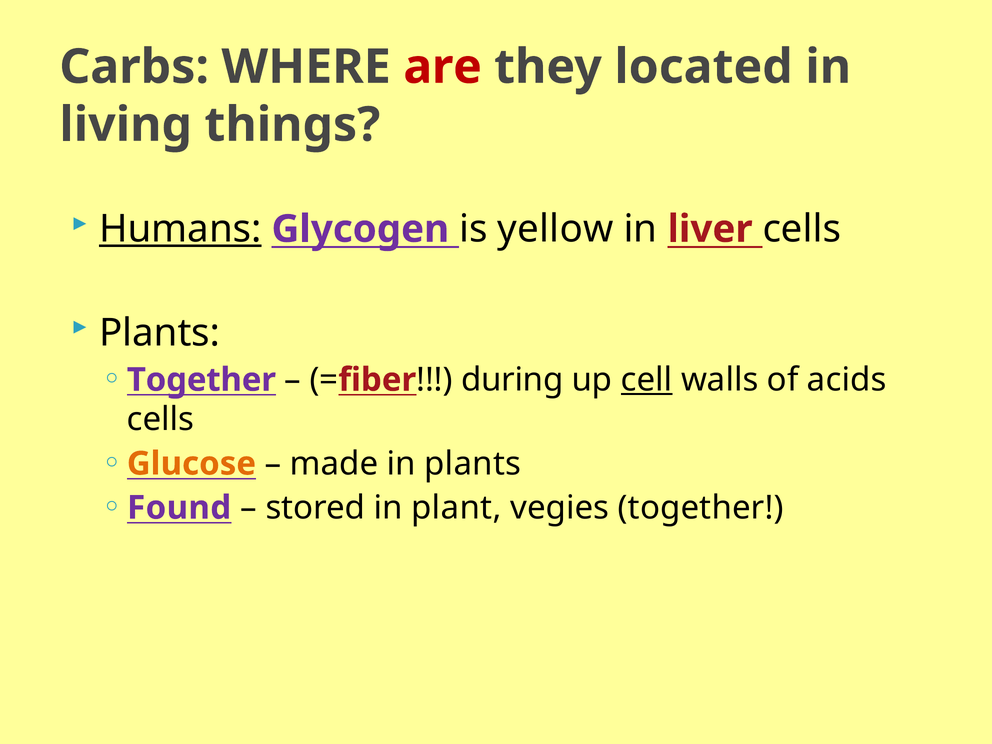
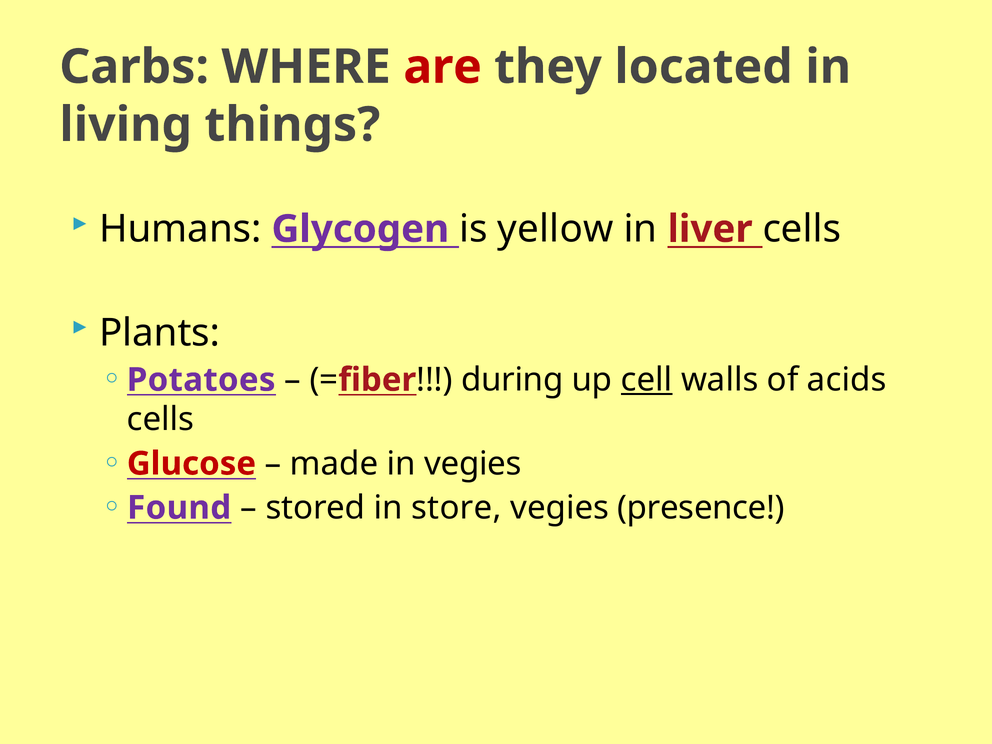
Humans underline: present -> none
Together at (201, 380): Together -> Potatoes
Glucose colour: orange -> red
in plants: plants -> vegies
plant: plant -> store
vegies together: together -> presence
